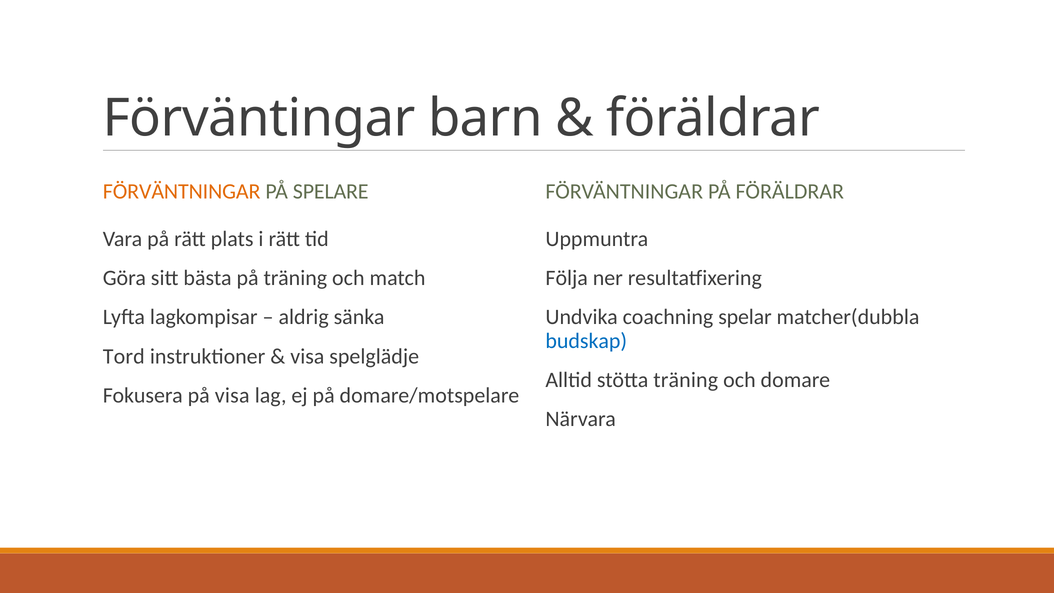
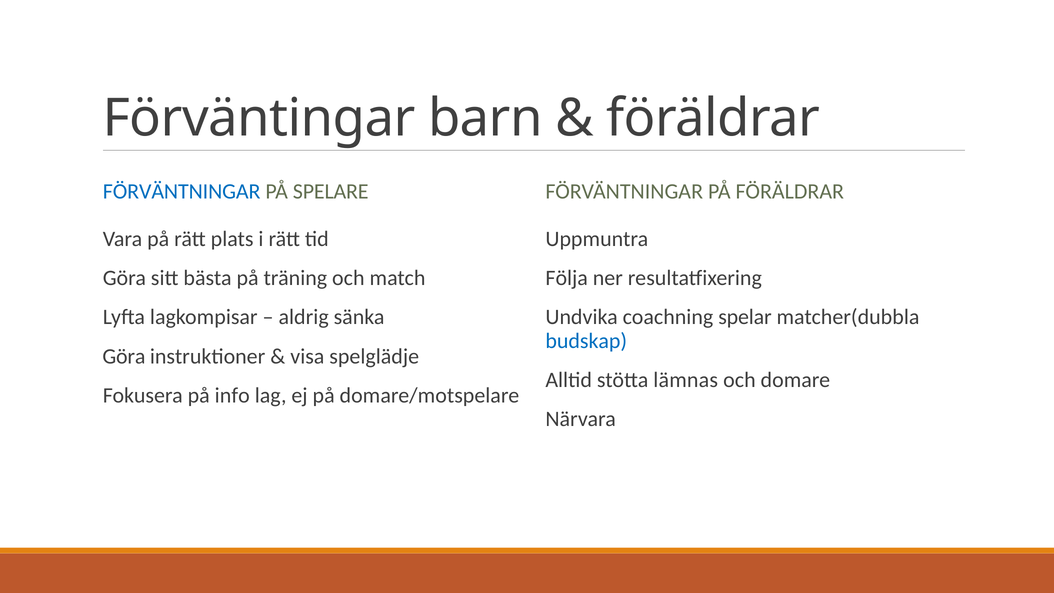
FÖRVÄNTNINGAR at (182, 191) colour: orange -> blue
Tord at (124, 356): Tord -> Göra
stötta träning: träning -> lämnas
på visa: visa -> info
